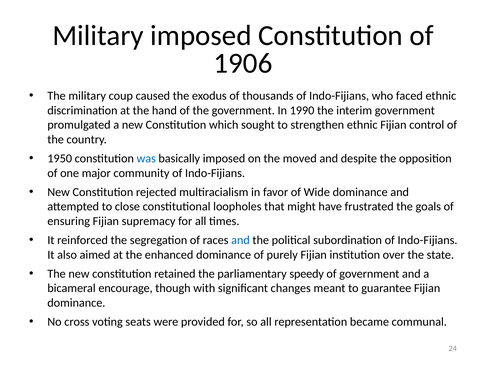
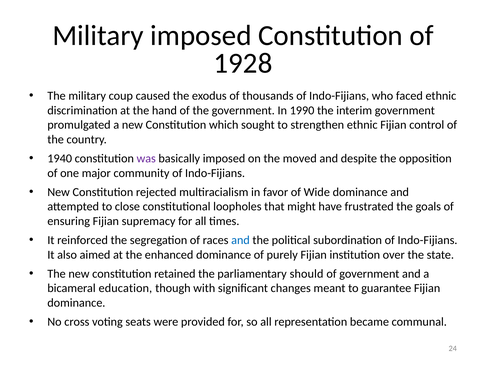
1906: 1906 -> 1928
1950: 1950 -> 1940
was colour: blue -> purple
speedy: speedy -> should
encourage: encourage -> education
